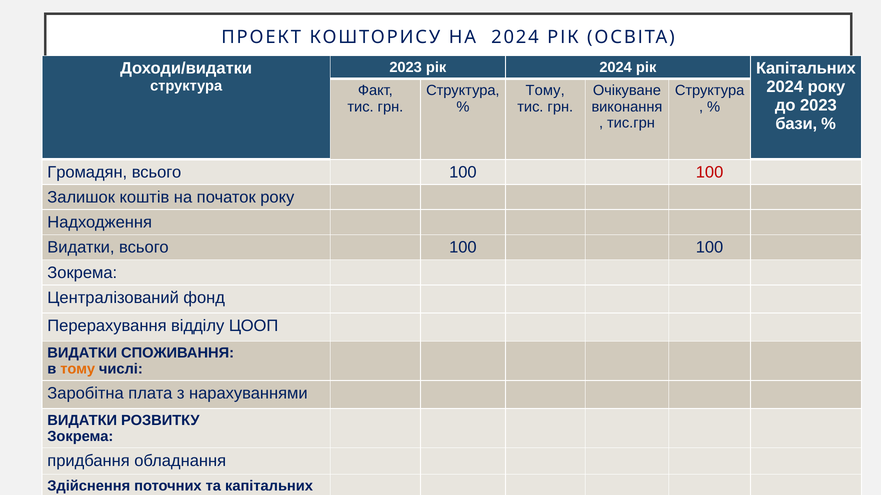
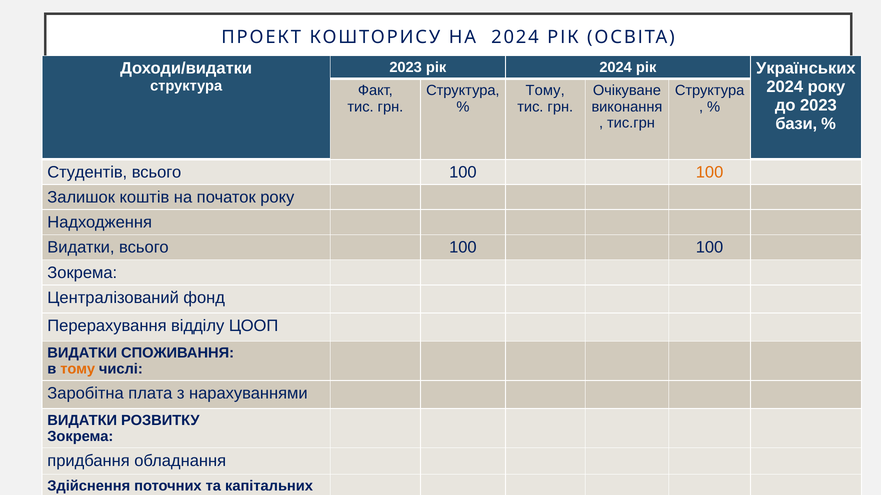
рік Капітальних: Капітальних -> Українських
Громадян: Громадян -> Студентів
100 at (710, 172) colour: red -> orange
